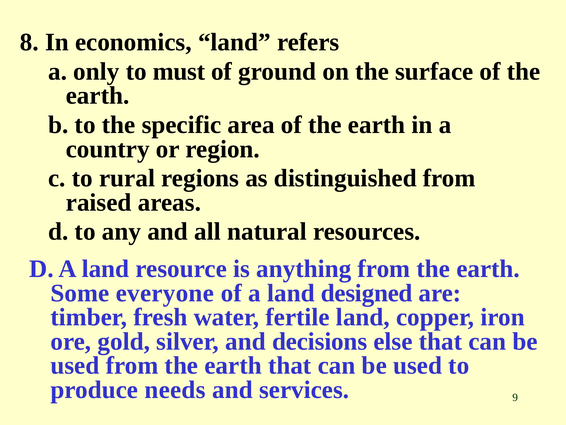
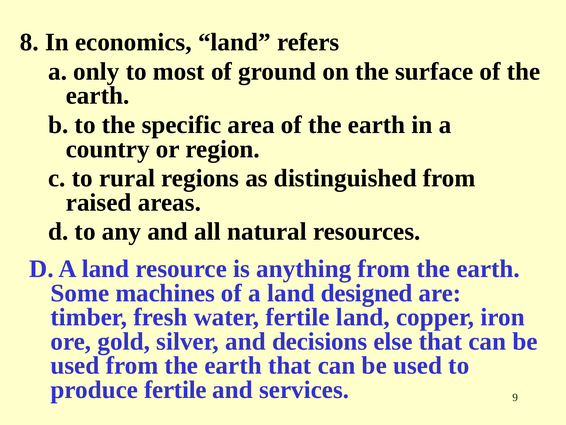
must: must -> most
everyone: everyone -> machines
produce needs: needs -> fertile
